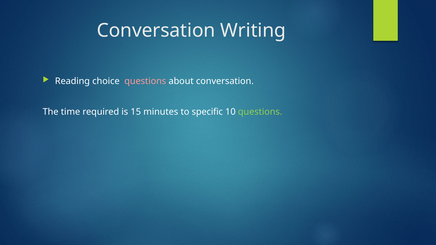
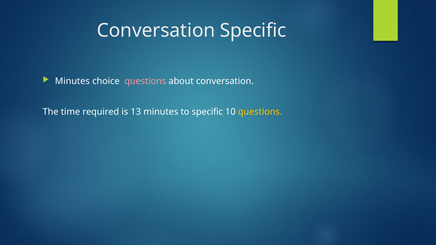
Conversation Writing: Writing -> Specific
Reading at (72, 81): Reading -> Minutes
15: 15 -> 13
questions at (260, 112) colour: light green -> yellow
